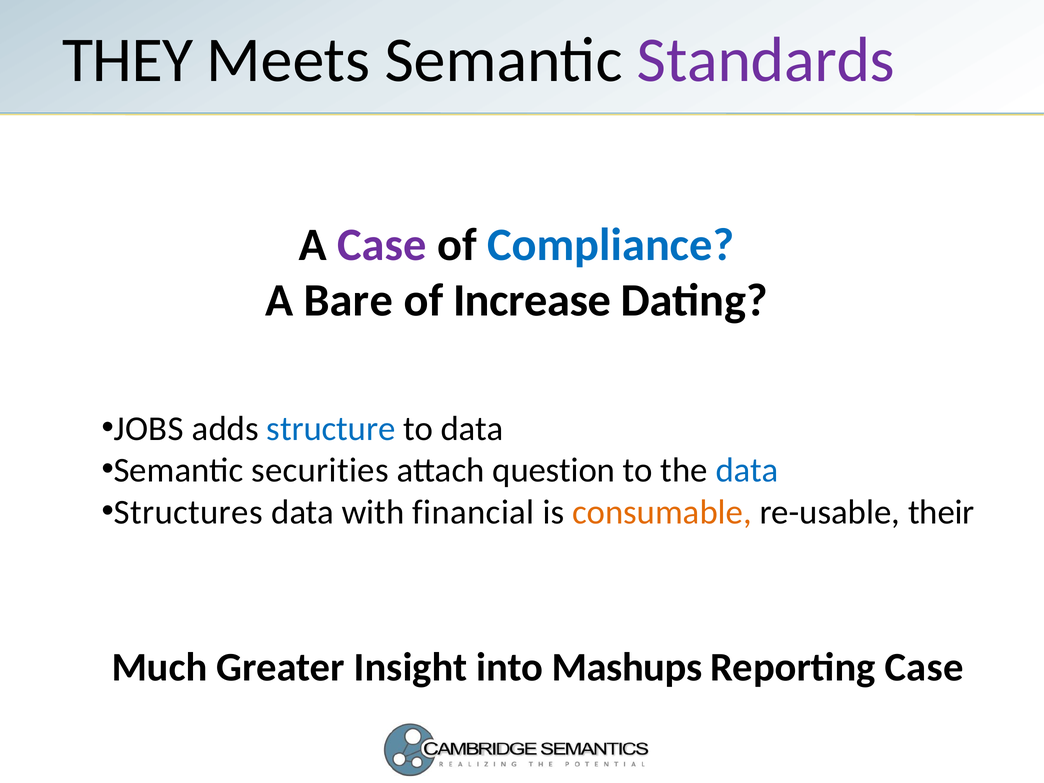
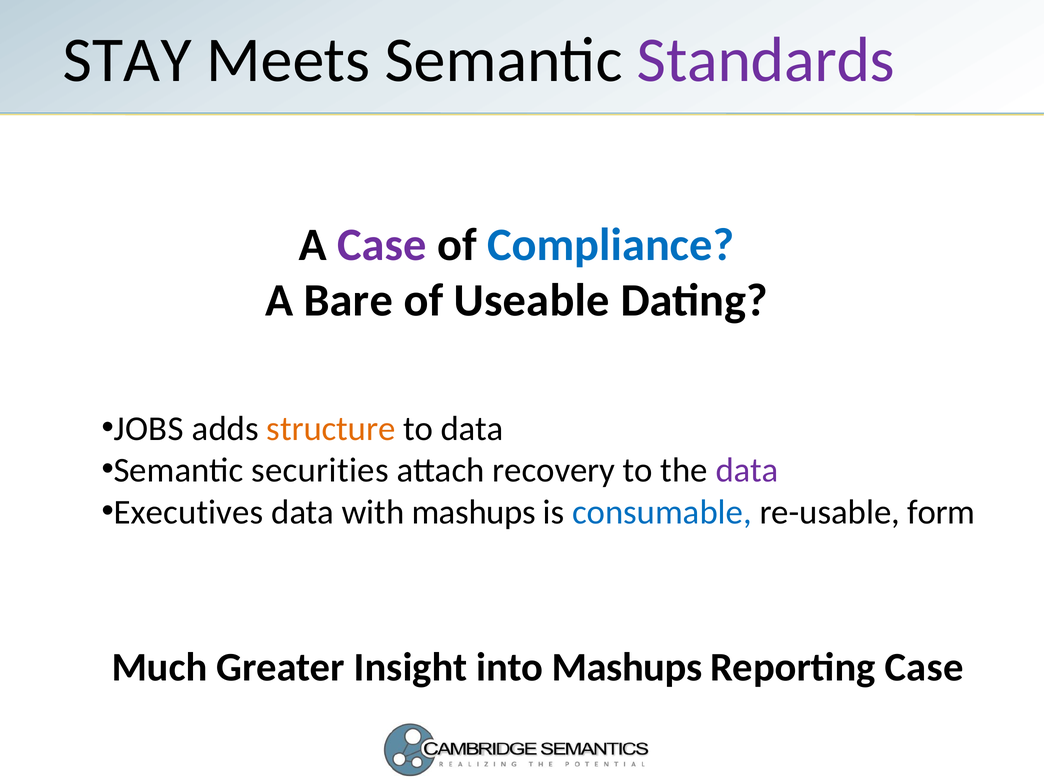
THEY: THEY -> STAY
Increase: Increase -> Useable
structure colour: blue -> orange
question: question -> recovery
data at (747, 470) colour: blue -> purple
Structures: Structures -> Executives
with financial: financial -> mashups
consumable colour: orange -> blue
their: their -> form
